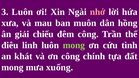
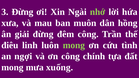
3 Luôn: Luôn -> Đừng
nhớ colour: pink -> light green
giải chiếu: chiếu -> đừng
khát: khát -> ngợi
